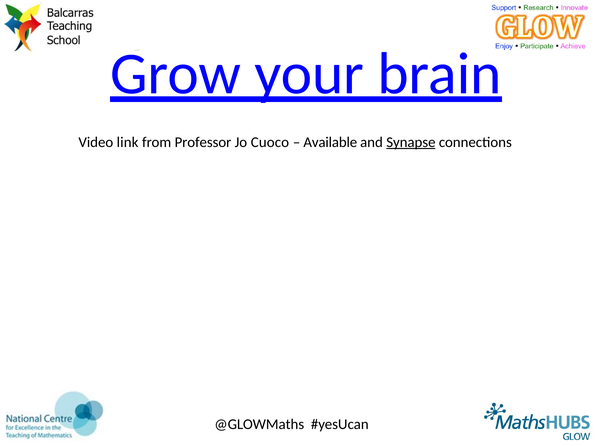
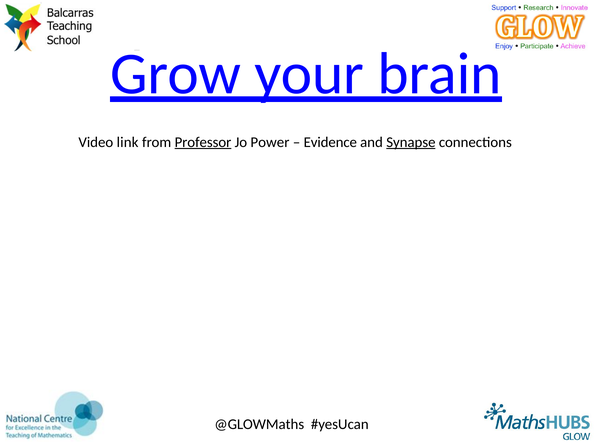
Professor underline: none -> present
Cuoco: Cuoco -> Power
Available: Available -> Evidence
